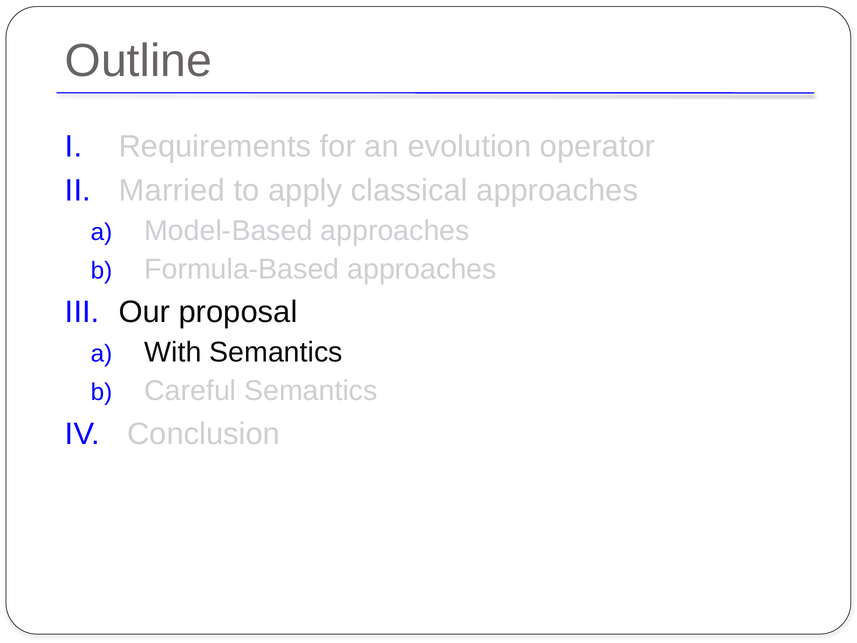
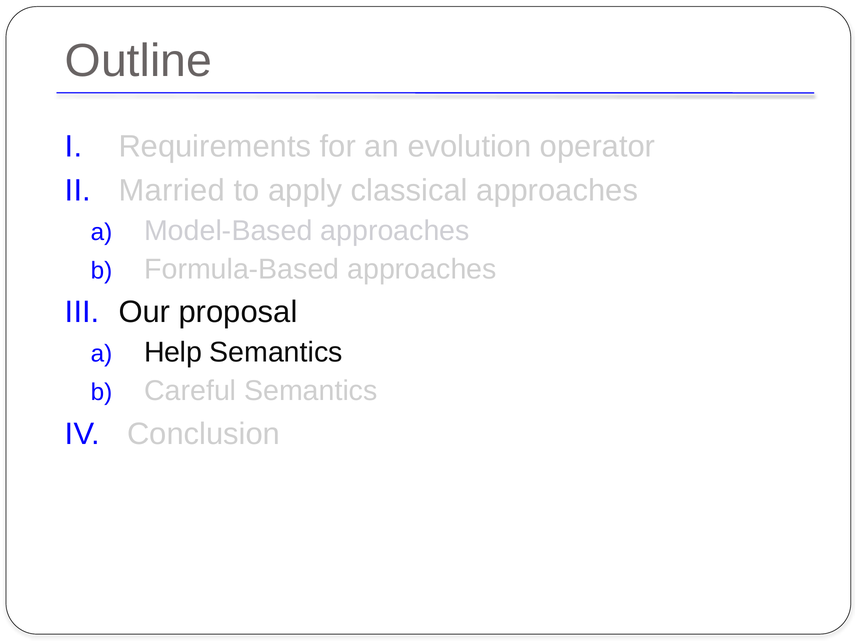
With: With -> Help
